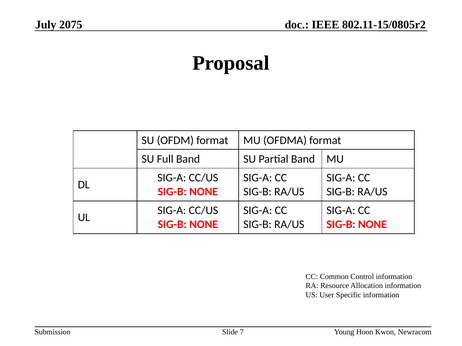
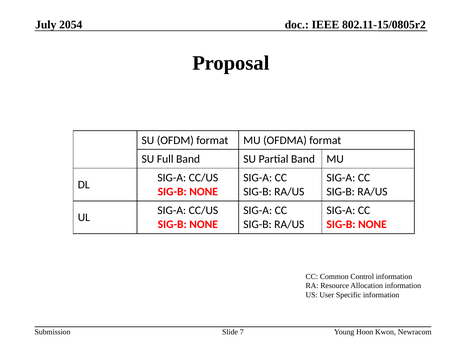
2075: 2075 -> 2054
